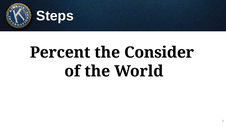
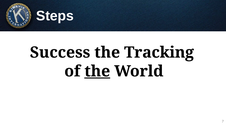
Percent: Percent -> Success
Consider: Consider -> Tracking
the at (97, 71) underline: none -> present
